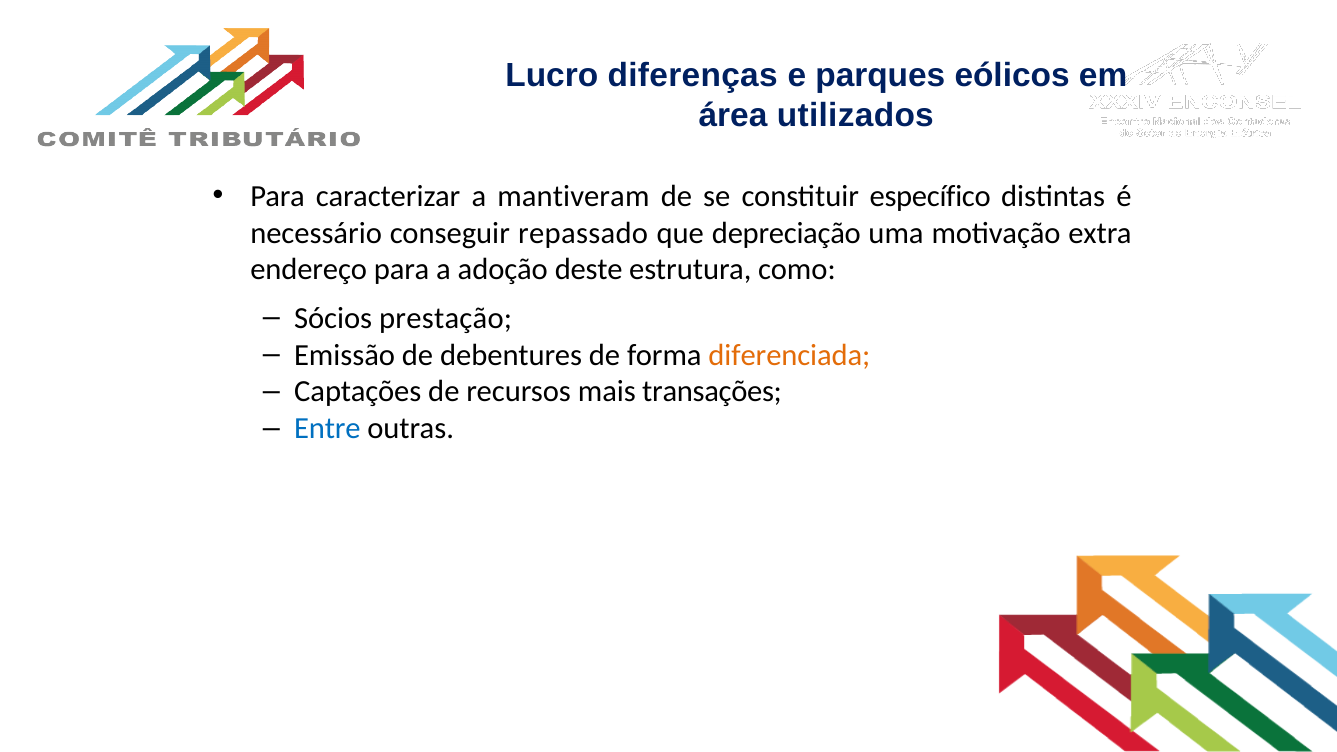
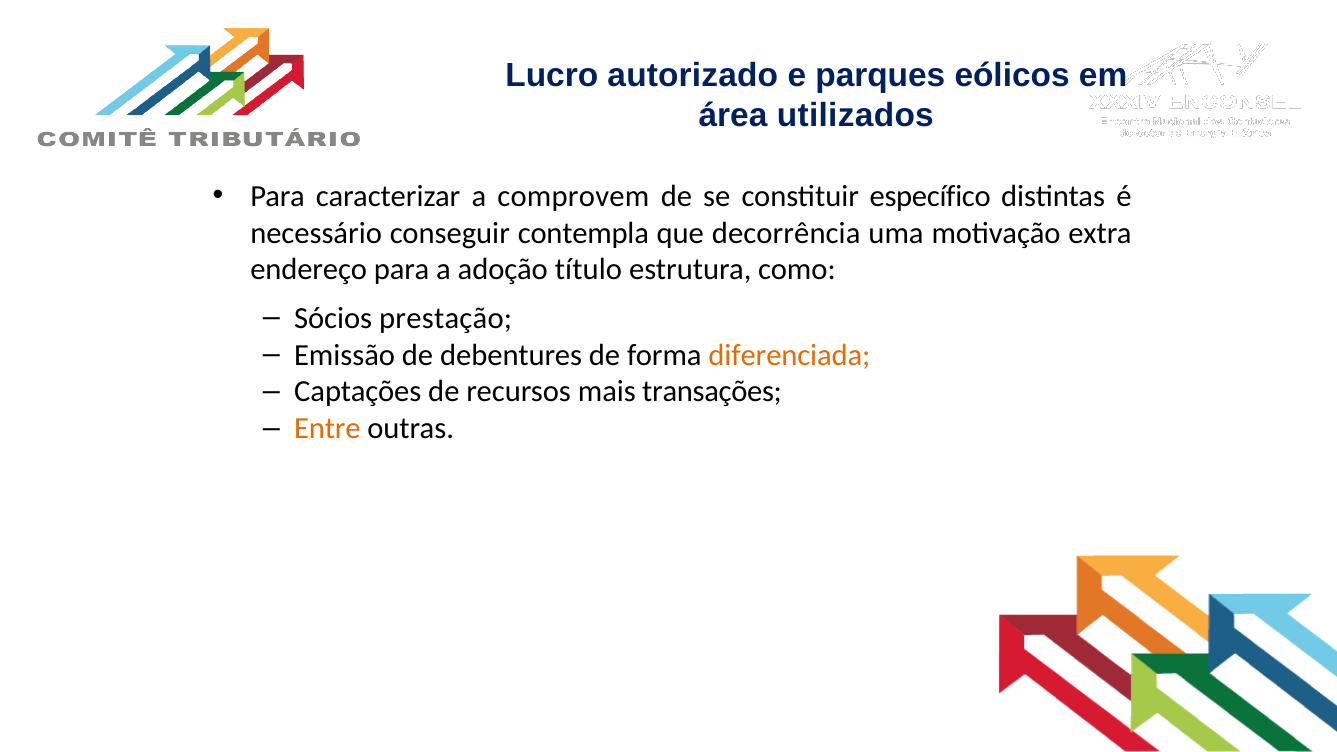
diferenças: diferenças -> autorizado
mantiveram: mantiveram -> comprovem
repassado: repassado -> contempla
depreciação: depreciação -> decorrência
deste: deste -> título
Entre colour: blue -> orange
